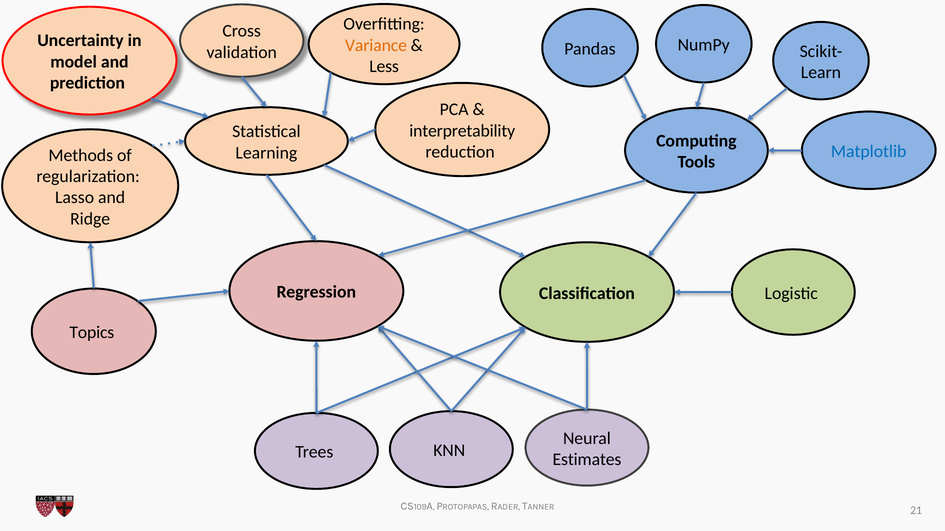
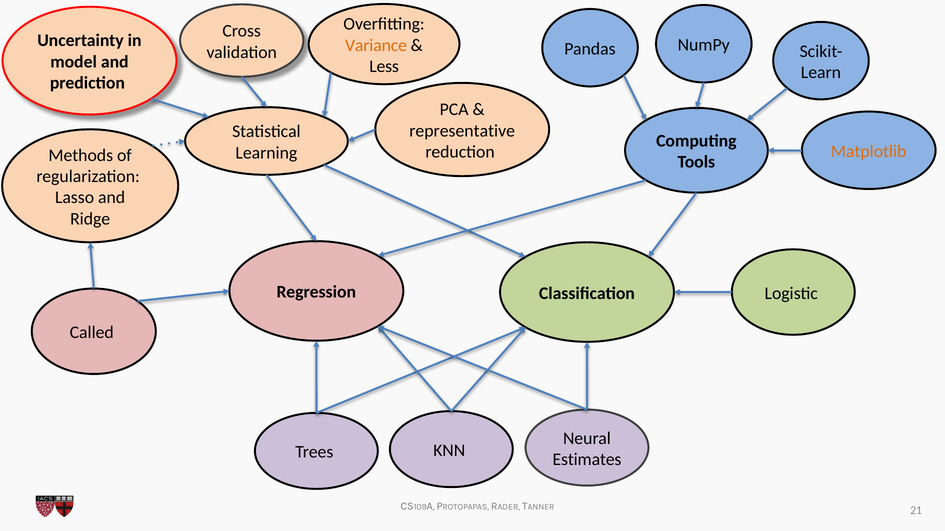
interpretability: interpretability -> representative
Matplotlib colour: blue -> orange
Topics: Topics -> Called
